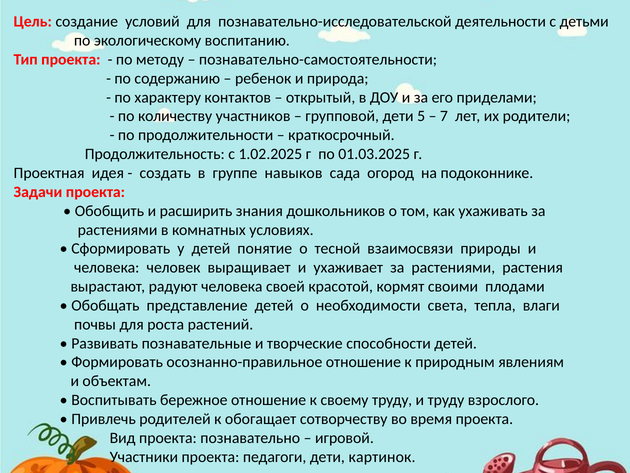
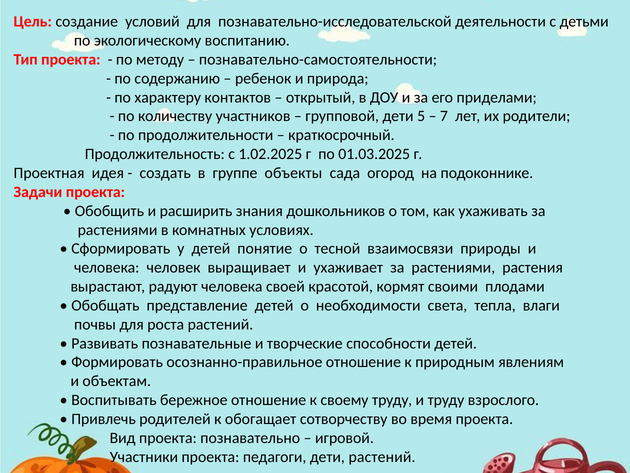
навыков: навыков -> объекты
дети картинок: картинок -> растений
